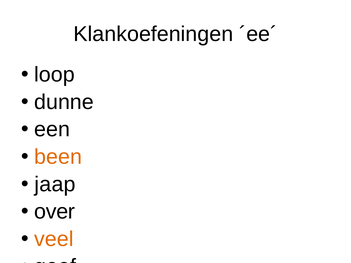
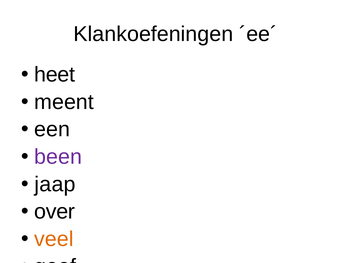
loop: loop -> heet
dunne: dunne -> meent
been colour: orange -> purple
